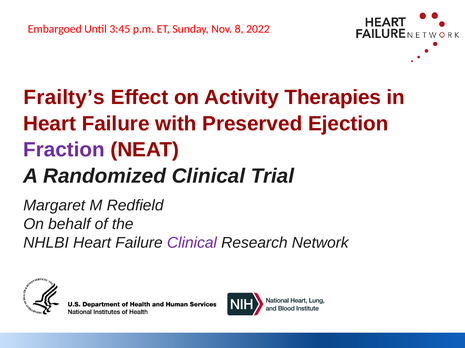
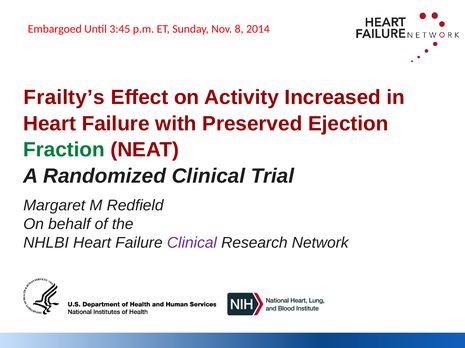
2022: 2022 -> 2014
Therapies: Therapies -> Increased
Fraction colour: purple -> green
